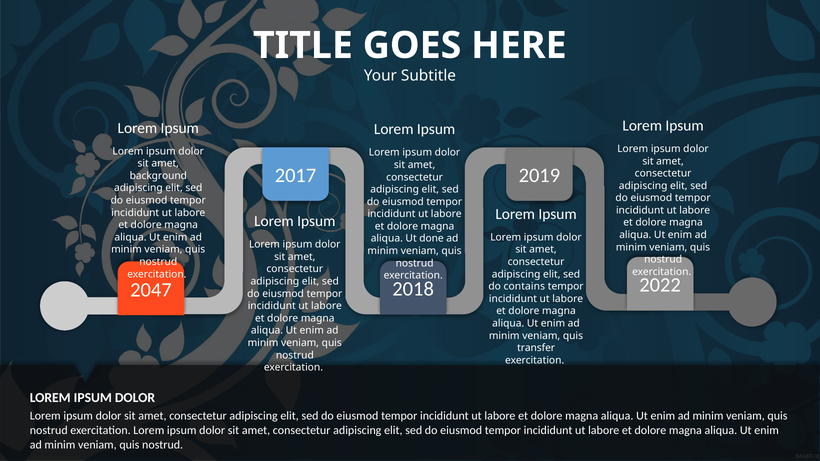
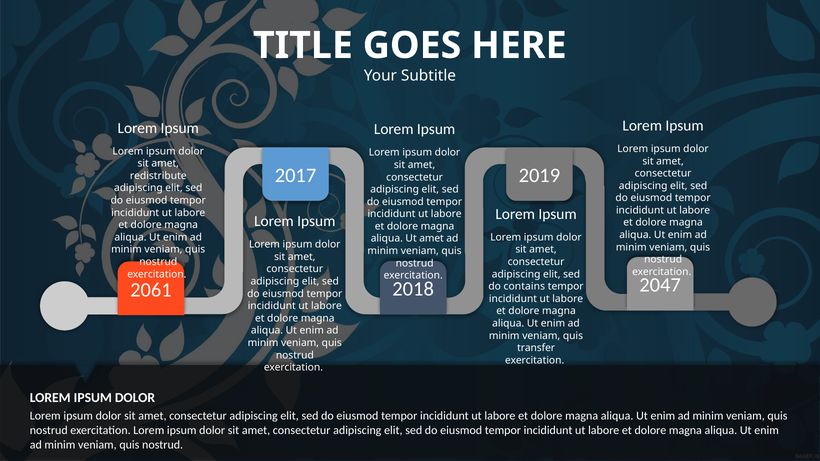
background: background -> redistribute
Ut done: done -> amet
2022: 2022 -> 2047
2047: 2047 -> 2061
